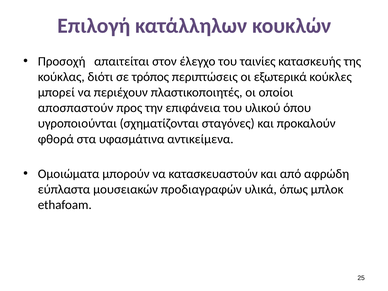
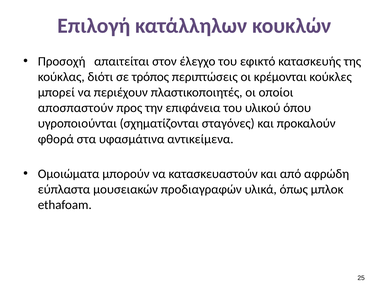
ταινίες: ταινίες -> εφικτό
εξωτερικά: εξωτερικά -> κρέμονται
